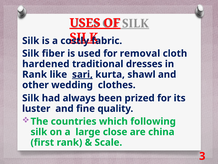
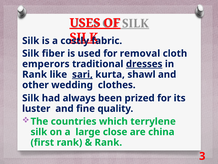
hardened: hardened -> emperors
dresses underline: none -> present
following: following -> terrylene
Scale at (108, 142): Scale -> Rank
